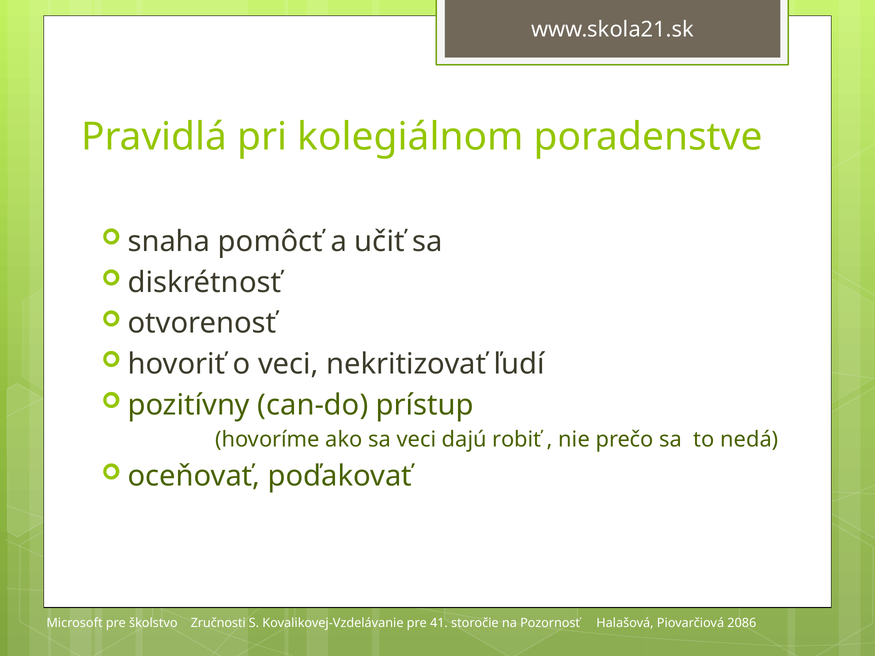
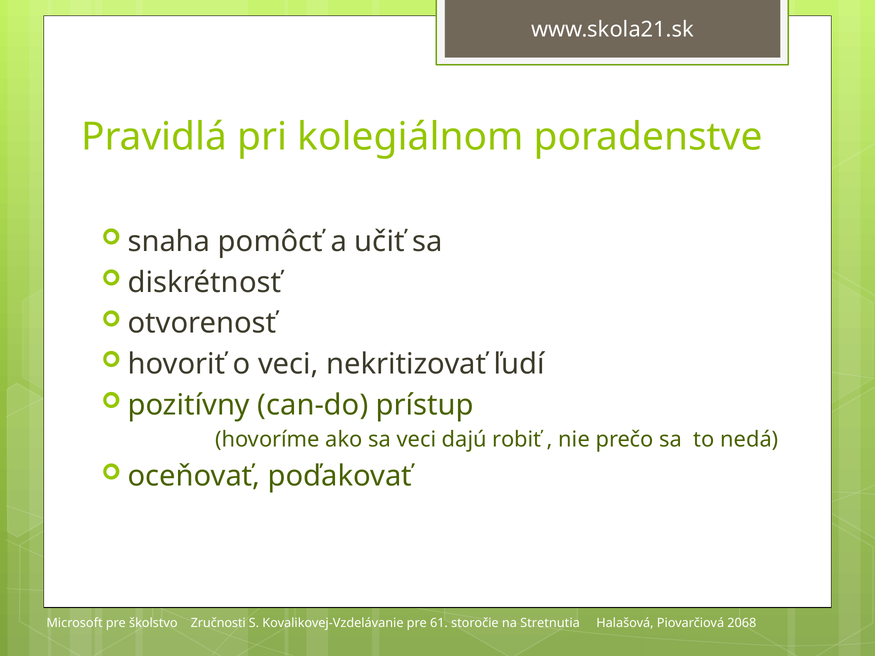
41: 41 -> 61
Pozornosť: Pozornosť -> Stretnutia
2086: 2086 -> 2068
